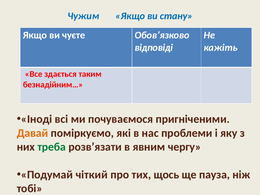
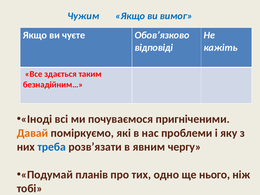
стану: стану -> вимог
треба colour: green -> blue
чіткий: чіткий -> планів
щось: щось -> одно
пауза: пауза -> нього
